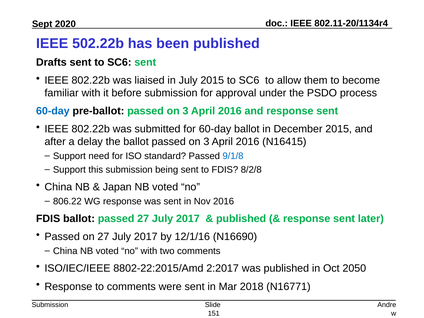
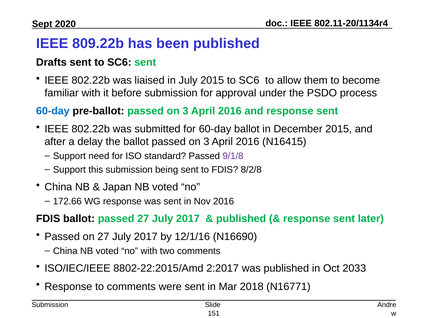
502.22b: 502.22b -> 809.22b
9/1/8 colour: blue -> purple
806.22: 806.22 -> 172.66
2050: 2050 -> 2033
